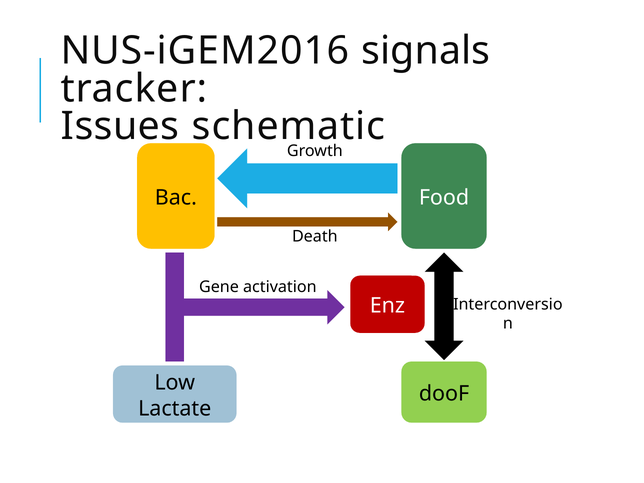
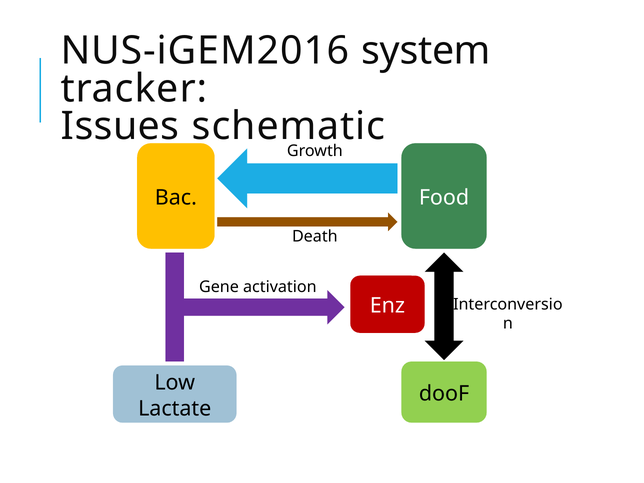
signals: signals -> system
